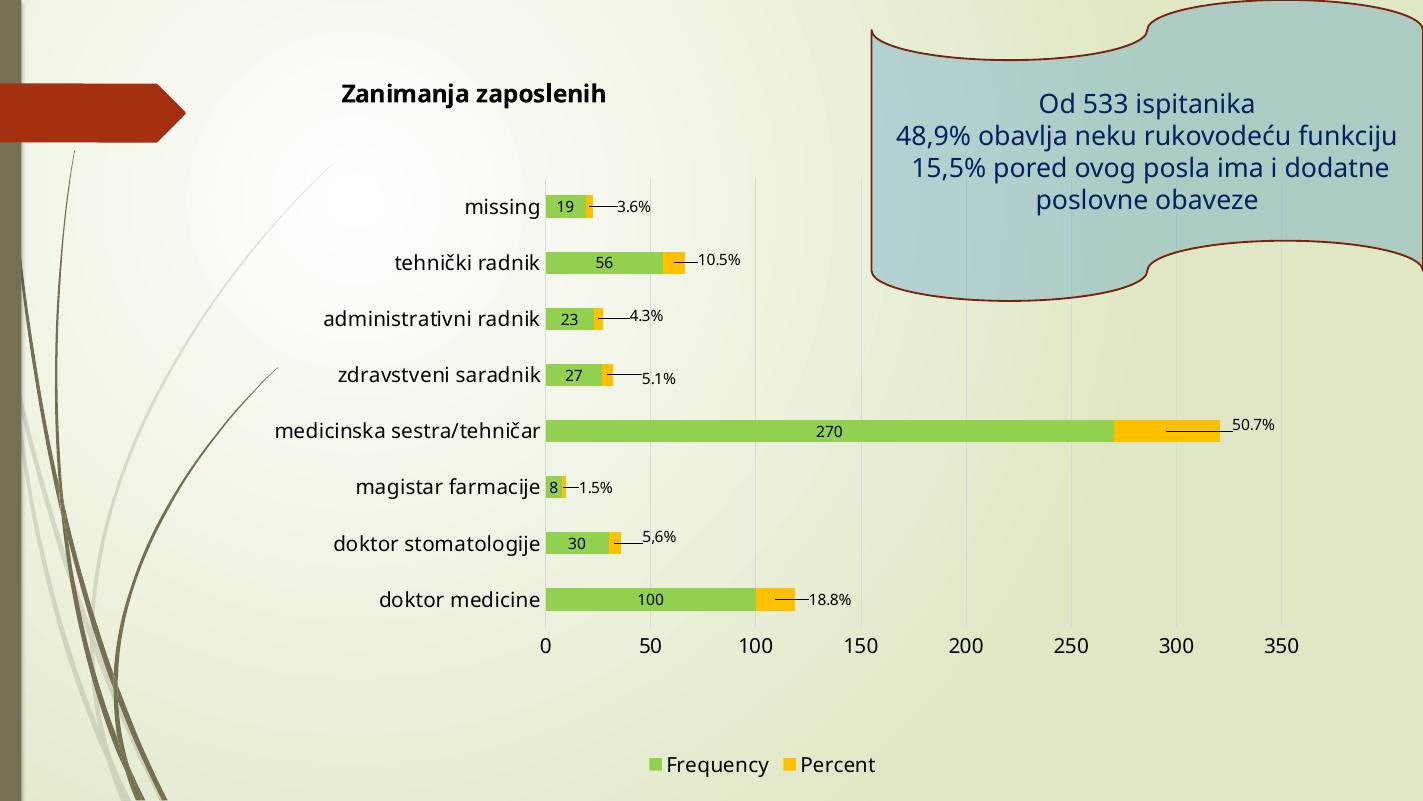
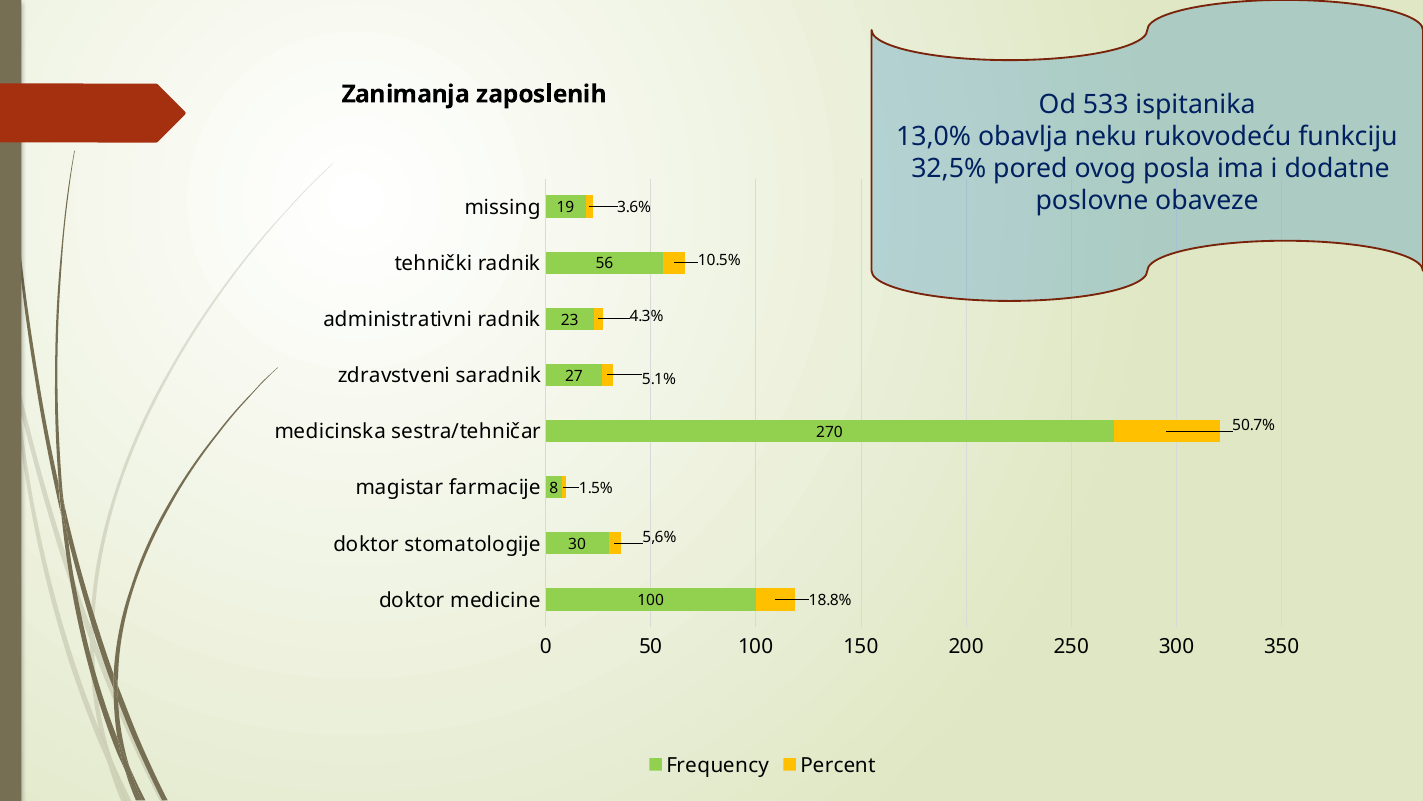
48,9%: 48,9% -> 13,0%
15,5%: 15,5% -> 32,5%
